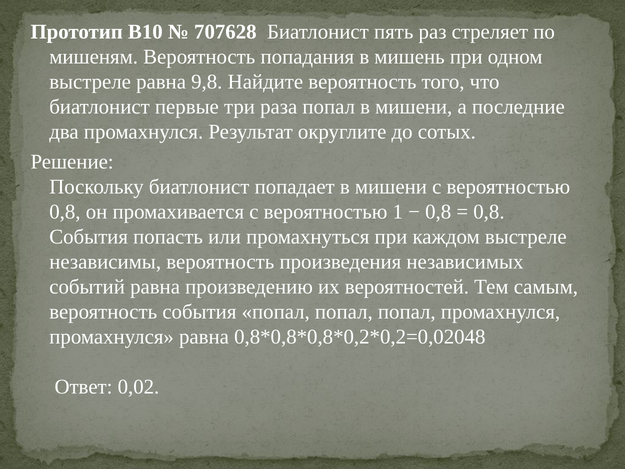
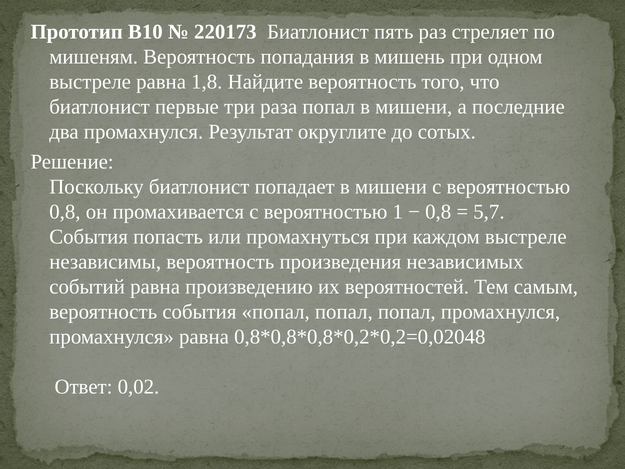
707628: 707628 -> 220173
9,8: 9,8 -> 1,8
0,8 at (489, 212): 0,8 -> 5,7
